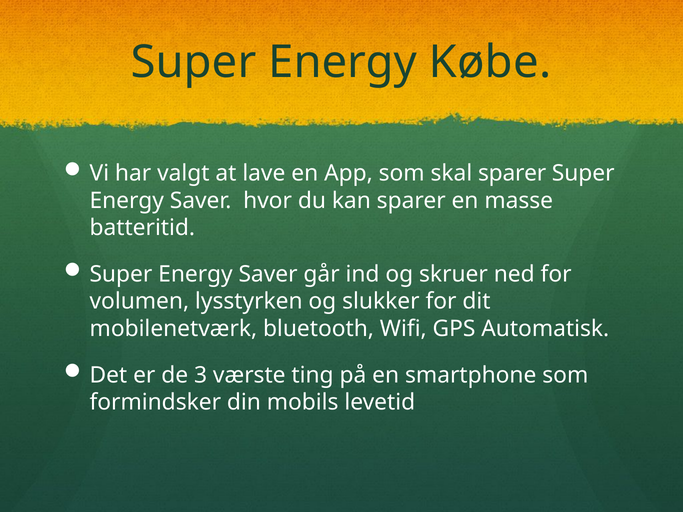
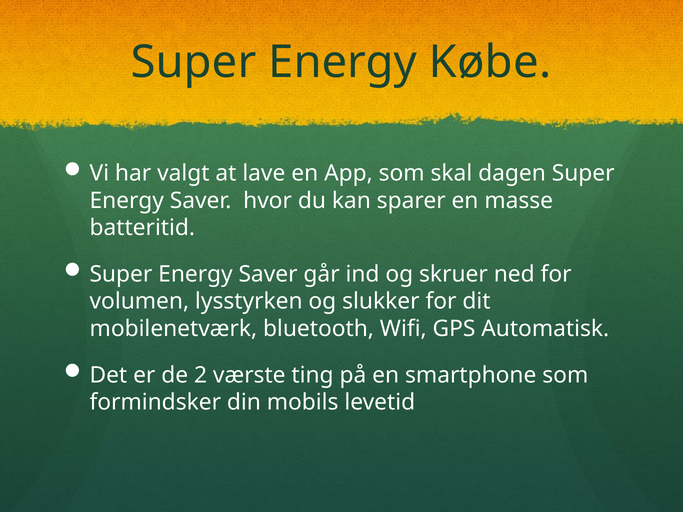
skal sparer: sparer -> dagen
3: 3 -> 2
